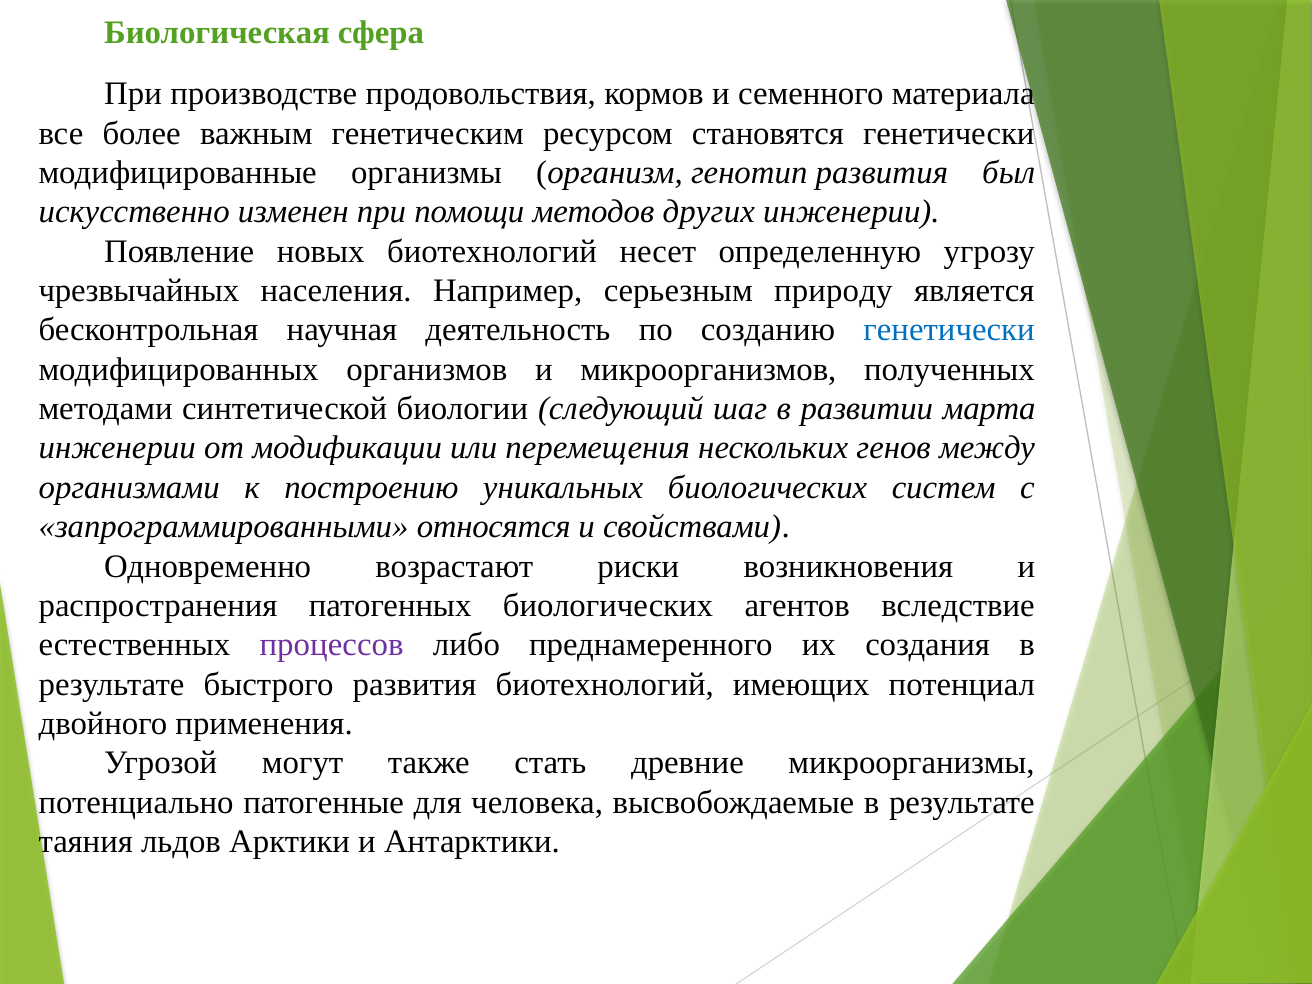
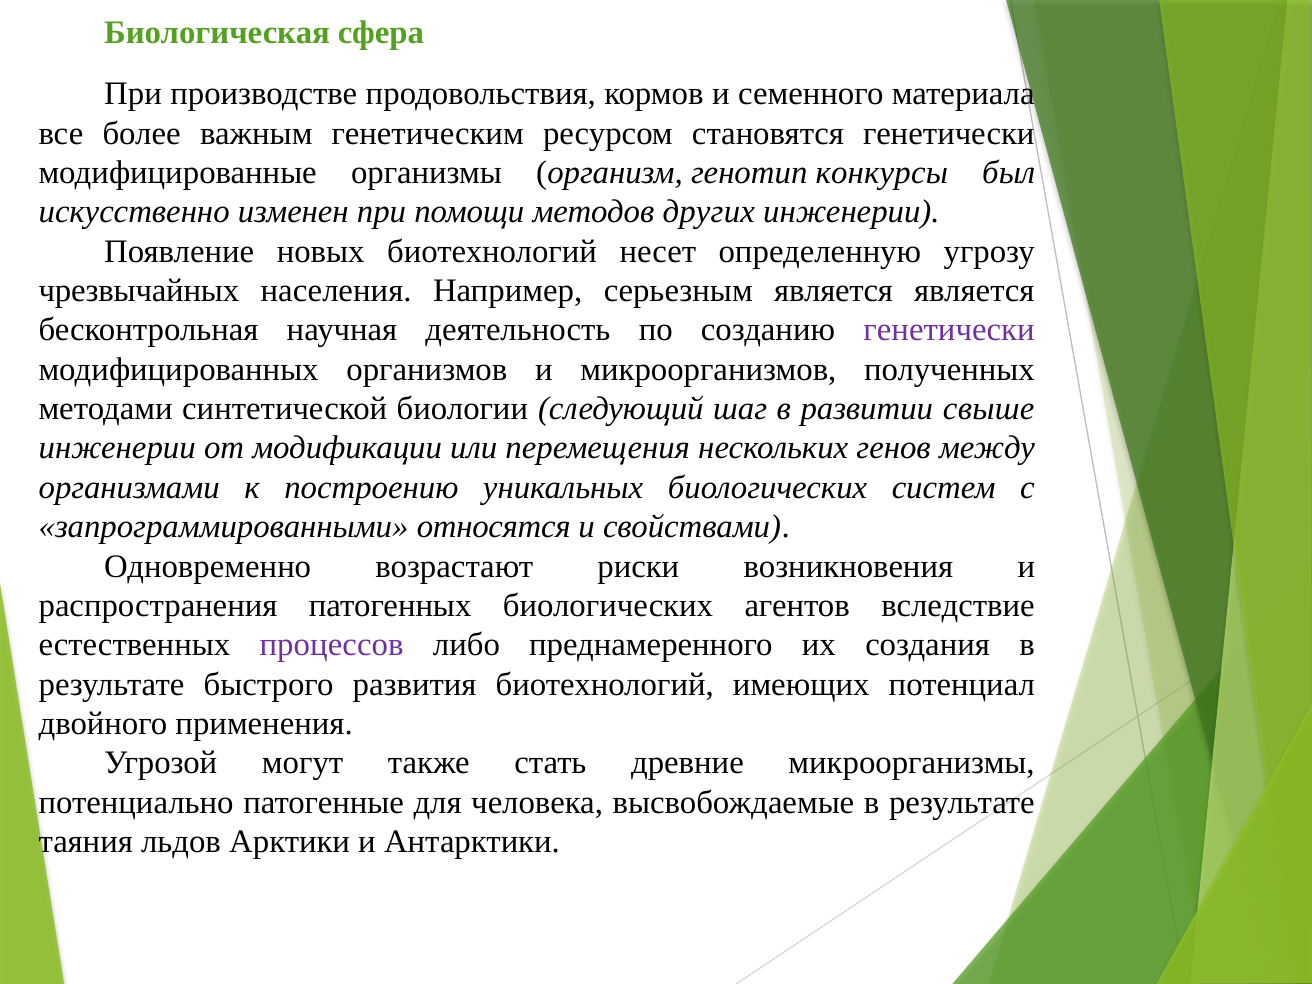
генотип развития: развития -> конкурсы
серьезным природу: природу -> является
генетически at (949, 330) colour: blue -> purple
марта: марта -> свыше
